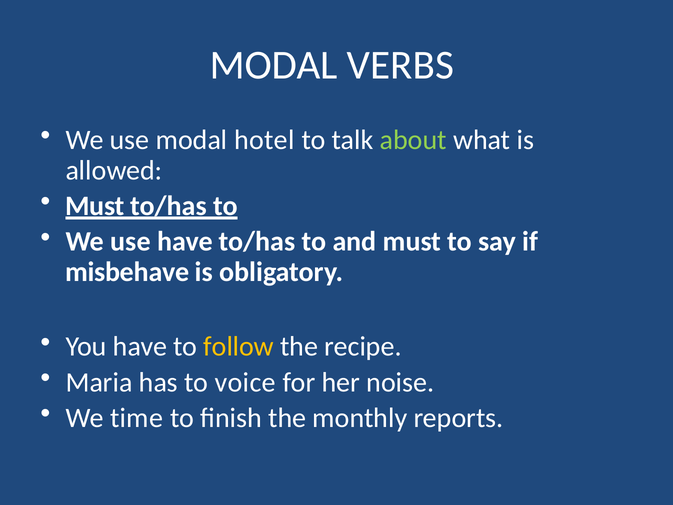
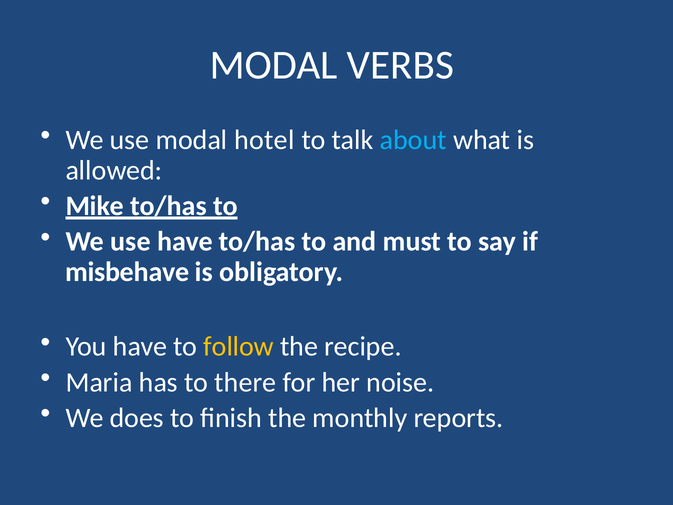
about colour: light green -> light blue
Must at (95, 206): Must -> Mike
voice: voice -> there
time: time -> does
